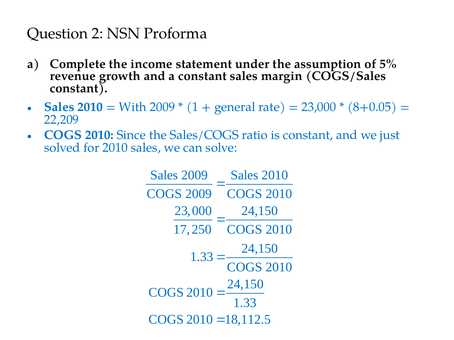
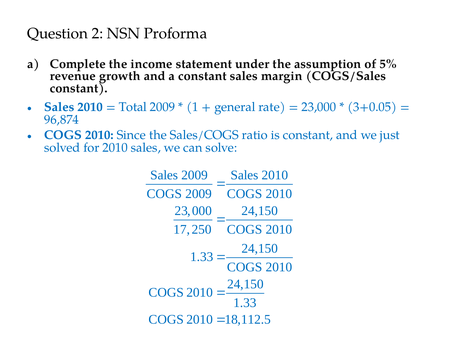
With: With -> Total
8+0.05: 8+0.05 -> 3+0.05
22,209: 22,209 -> 96,874
